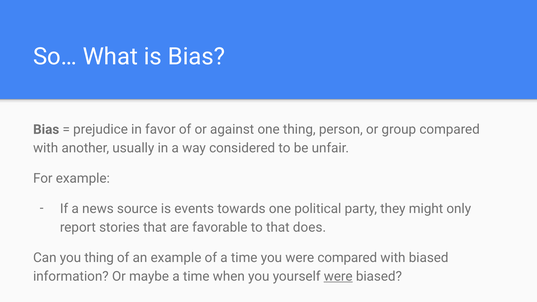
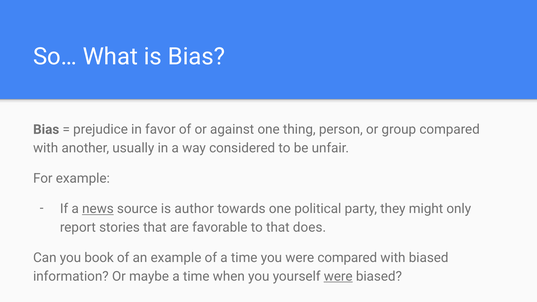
news underline: none -> present
events: events -> author
you thing: thing -> book
